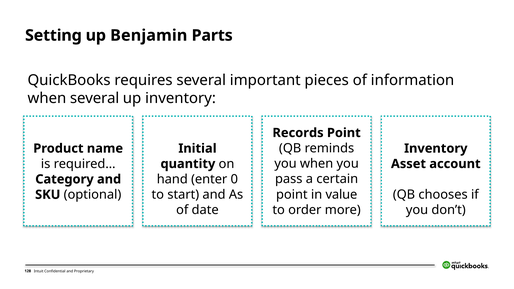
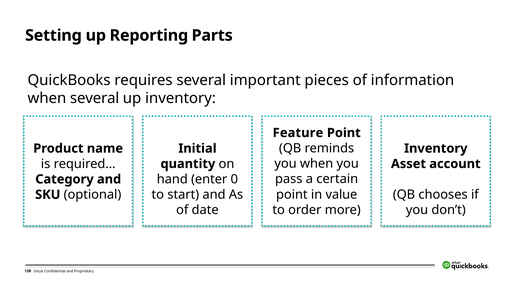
Benjamin: Benjamin -> Reporting
Records: Records -> Feature
